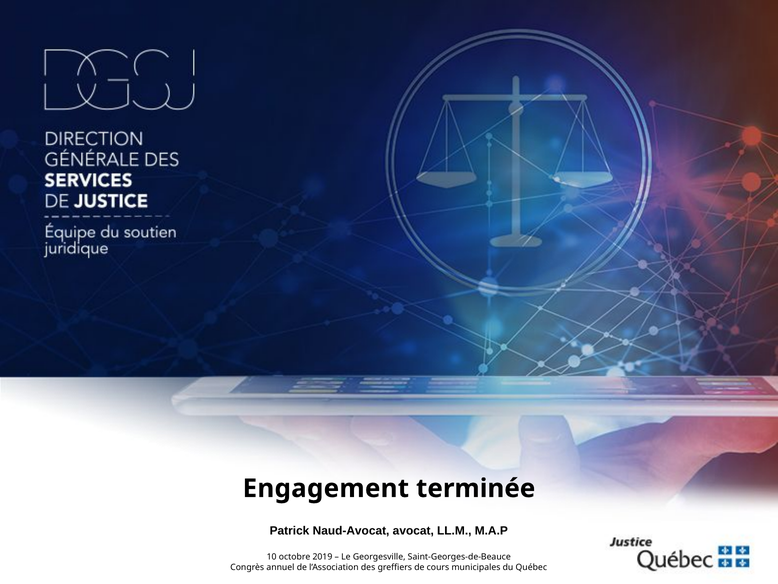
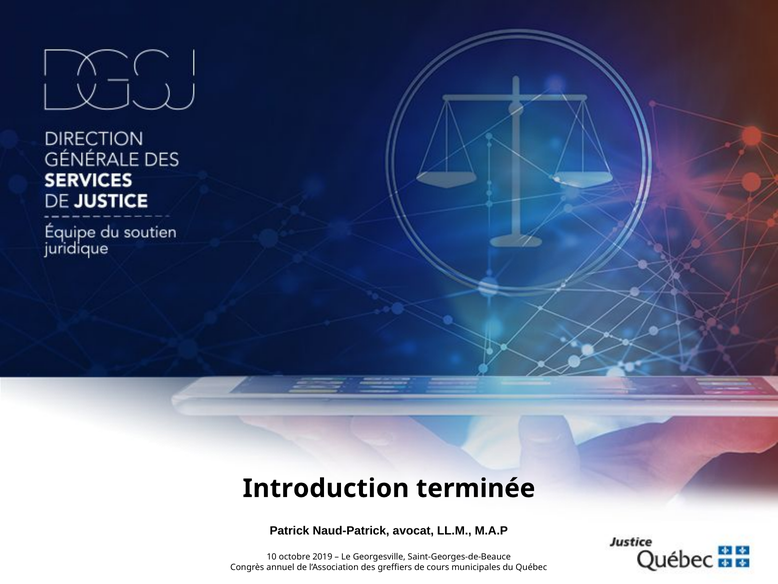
Engagement: Engagement -> Introduction
Naud-Avocat: Naud-Avocat -> Naud-Patrick
